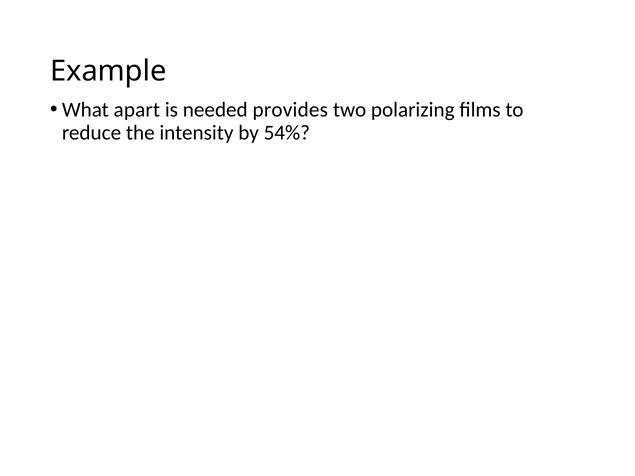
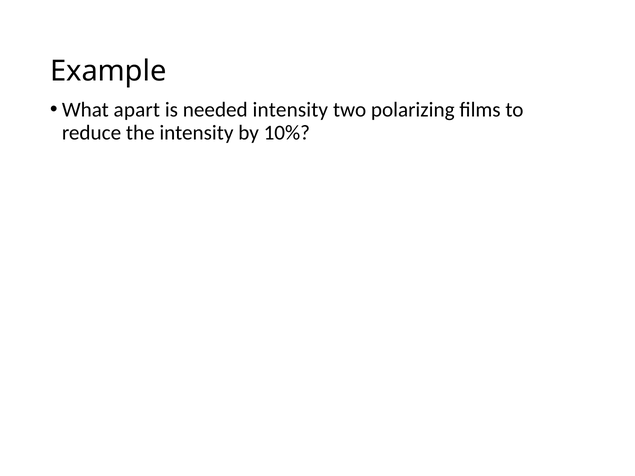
needed provides: provides -> intensity
54%: 54% -> 10%
